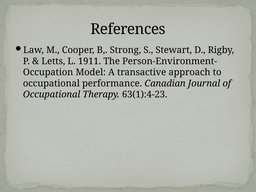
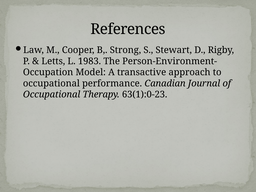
1911: 1911 -> 1983
63(1):4-23: 63(1):4-23 -> 63(1):0-23
